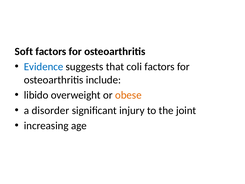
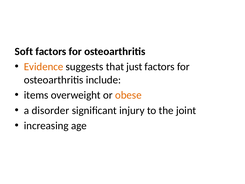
Evidence colour: blue -> orange
coli: coli -> just
libido: libido -> items
